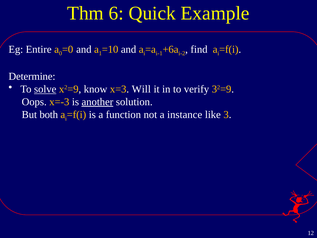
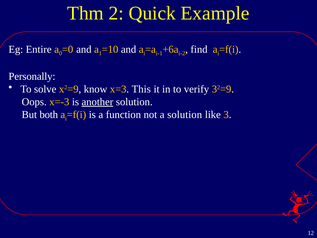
6: 6 -> 2
Determine: Determine -> Personally
solve underline: present -> none
Will: Will -> This
a instance: instance -> solution
